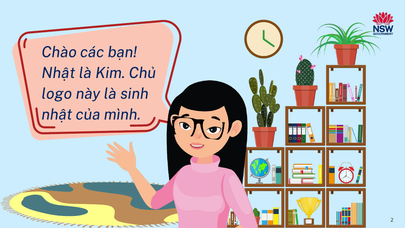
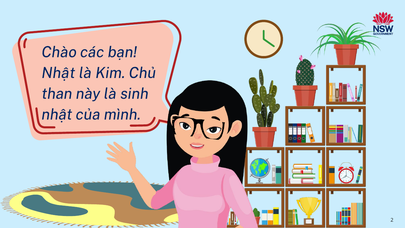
logo: logo -> than
